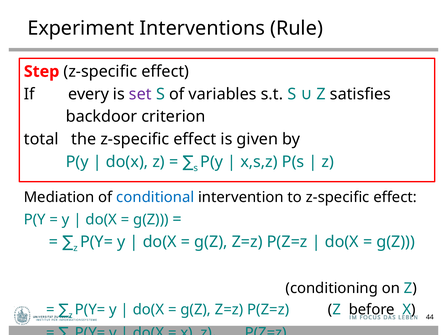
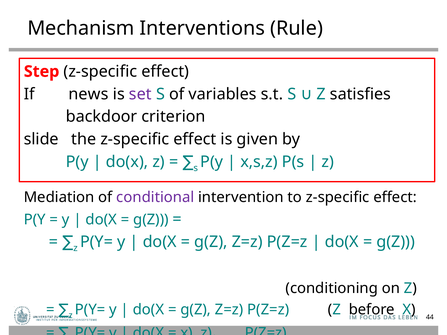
Experiment: Experiment -> Mechanism
every: every -> news
total: total -> slide
conditional colour: blue -> purple
